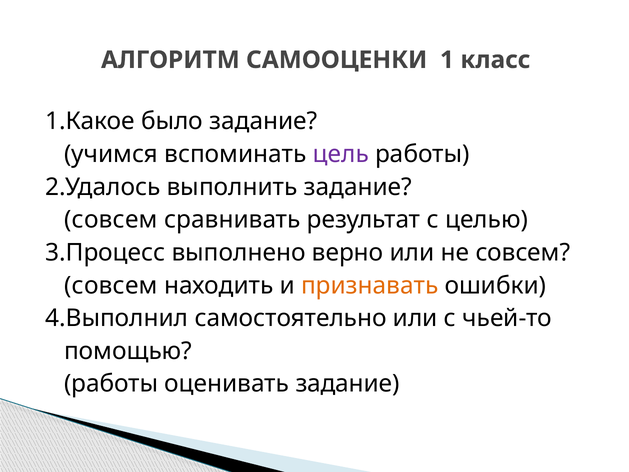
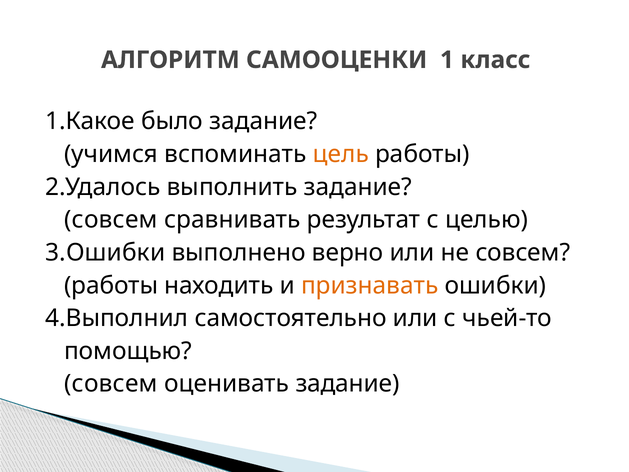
цель colour: purple -> orange
3.Процесс: 3.Процесс -> 3.Ошибки
совсем at (111, 285): совсем -> работы
работы at (111, 384): работы -> совсем
